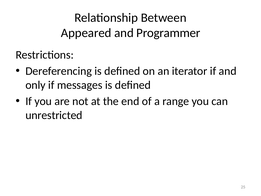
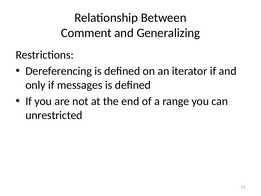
Appeared: Appeared -> Comment
Programmer: Programmer -> Generalizing
